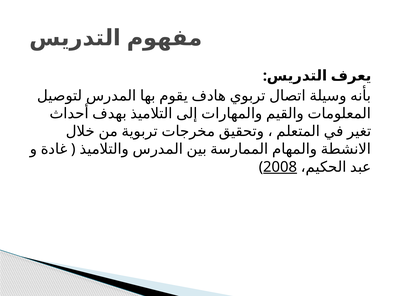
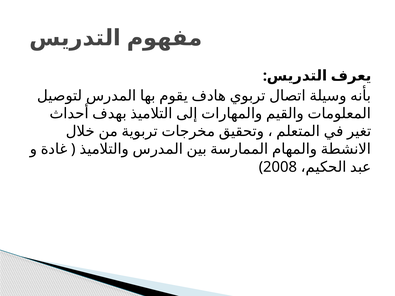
2008 underline: present -> none
